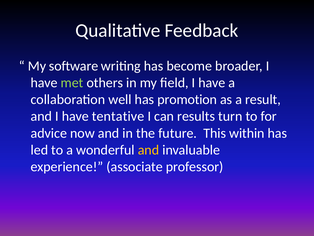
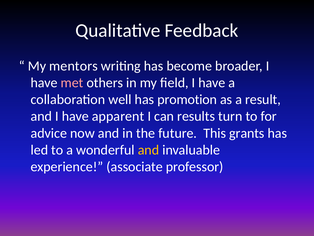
software: software -> mentors
met colour: light green -> pink
tentative: tentative -> apparent
within: within -> grants
